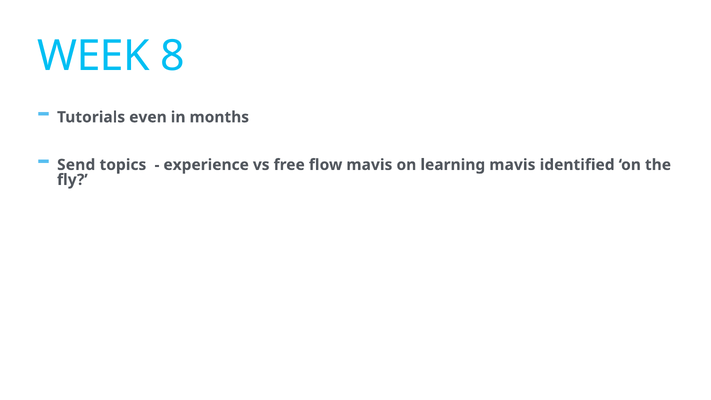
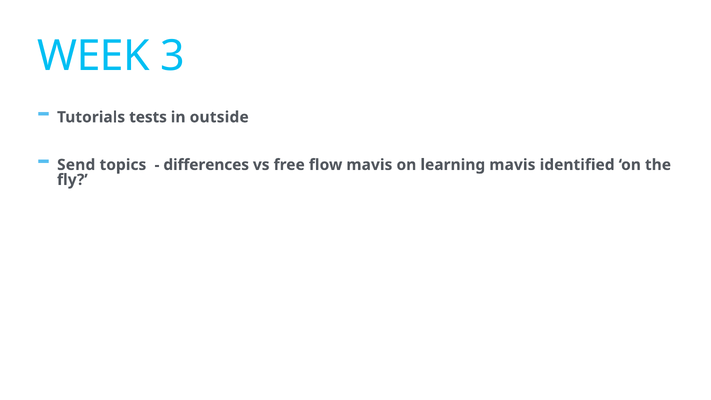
8: 8 -> 3
even: even -> tests
months: months -> outside
experience: experience -> differences
